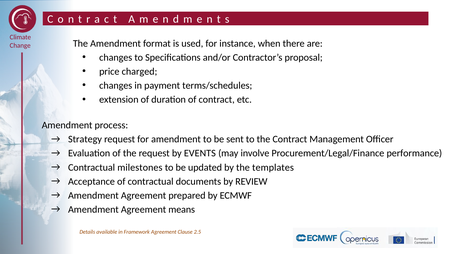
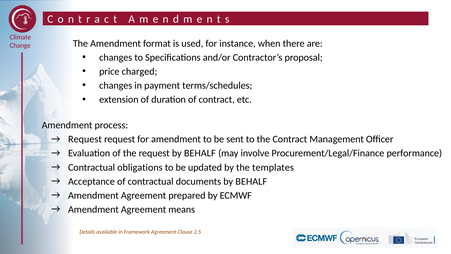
Strategy at (85, 139): Strategy -> Request
request by EVENTS: EVENTS -> BEHALF
milestones: milestones -> obligations
documents by REVIEW: REVIEW -> BEHALF
